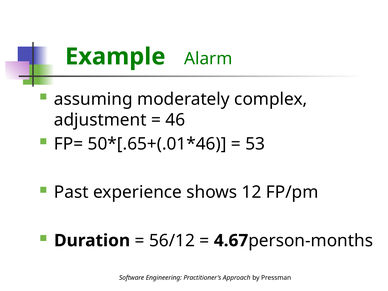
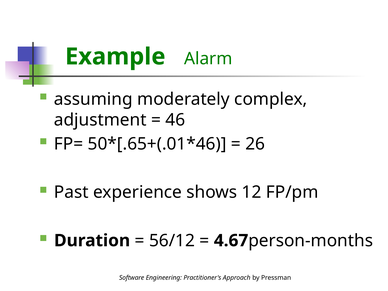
53: 53 -> 26
